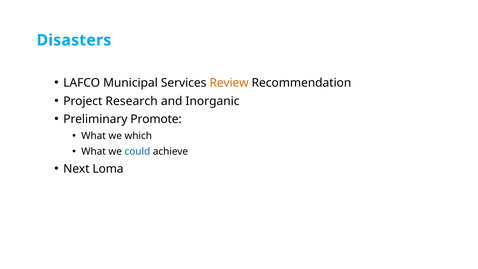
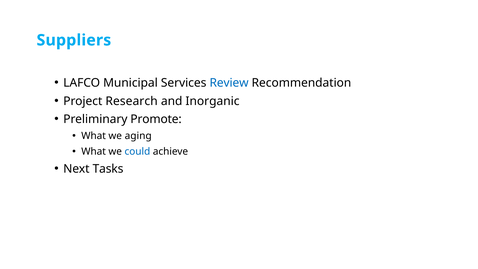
Disasters: Disasters -> Suppliers
Review colour: orange -> blue
which: which -> aging
Loma: Loma -> Tasks
